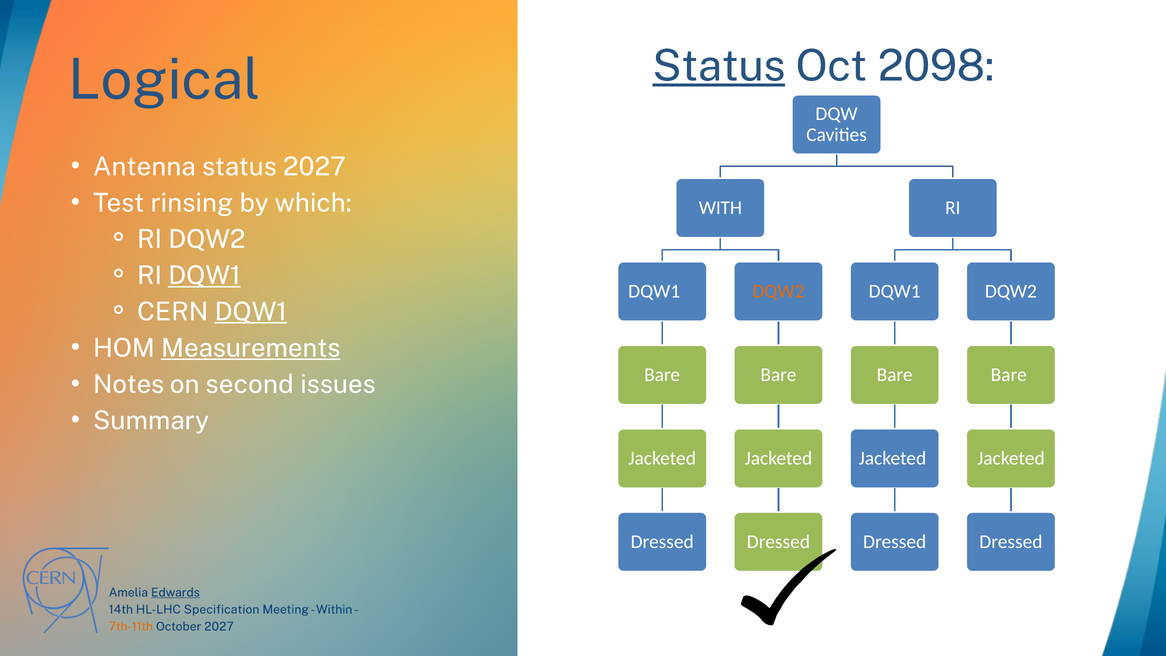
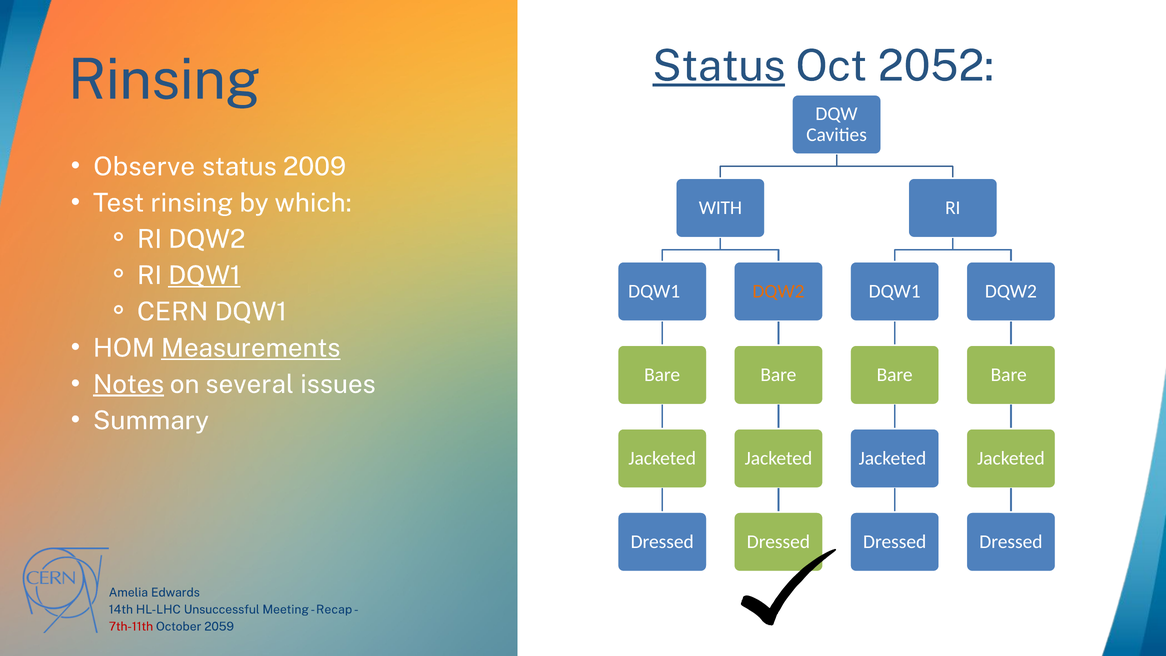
2098: 2098 -> 2052
Logical at (164, 80): Logical -> Rinsing
Antenna: Antenna -> Observe
status 2027: 2027 -> 2009
DQW1 at (251, 312) underline: present -> none
Notes underline: none -> present
second: second -> several
Edwards underline: present -> none
Specification: Specification -> Unsuccessful
Within: Within -> Recap
7th-11th colour: orange -> red
October 2027: 2027 -> 2059
